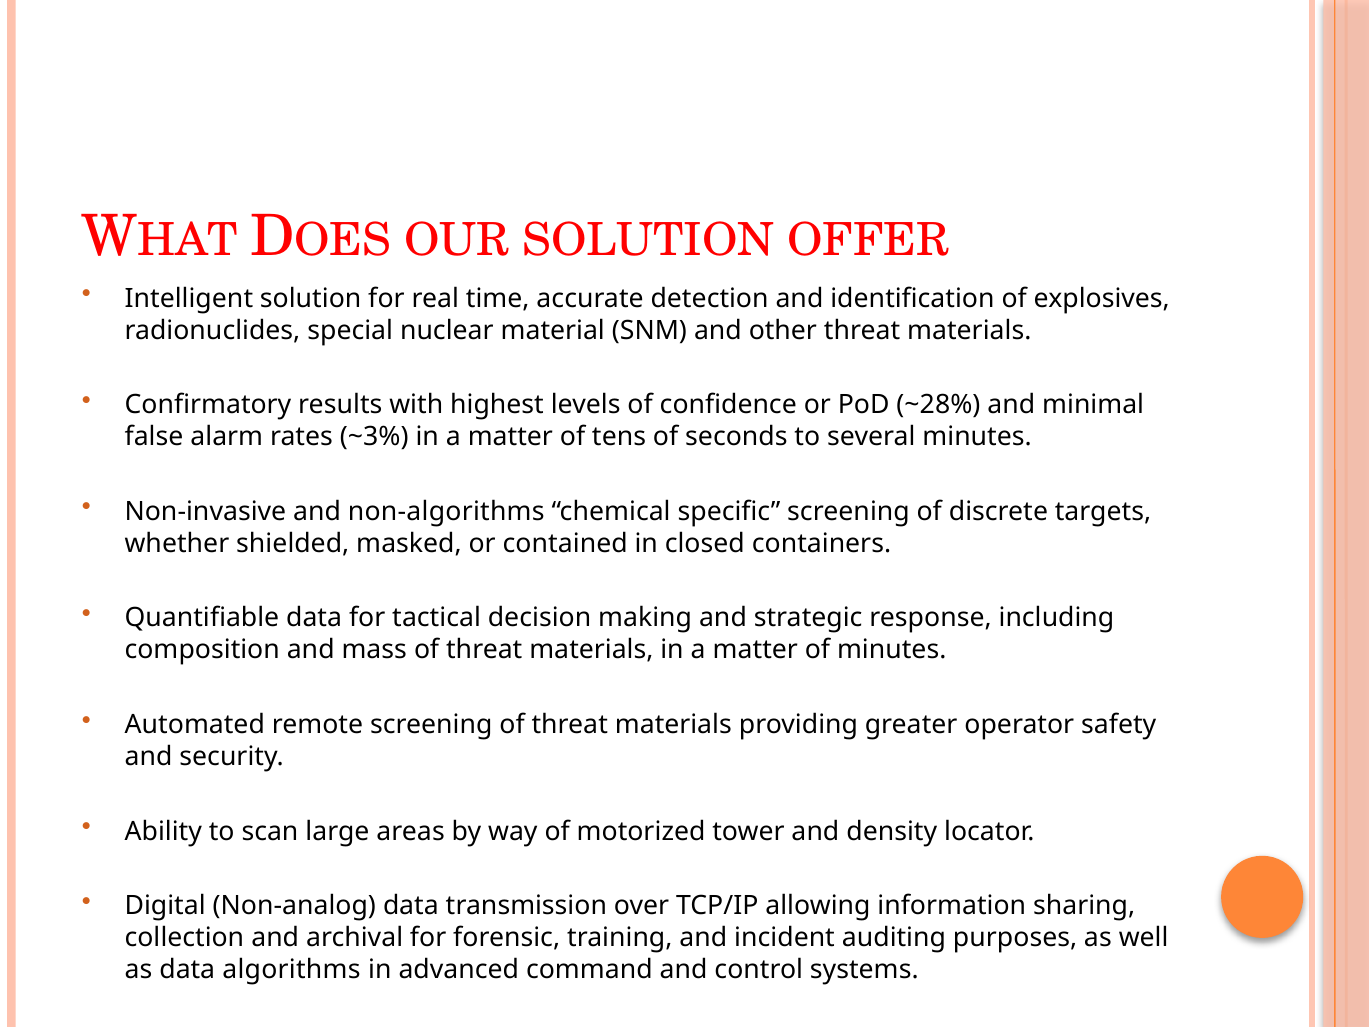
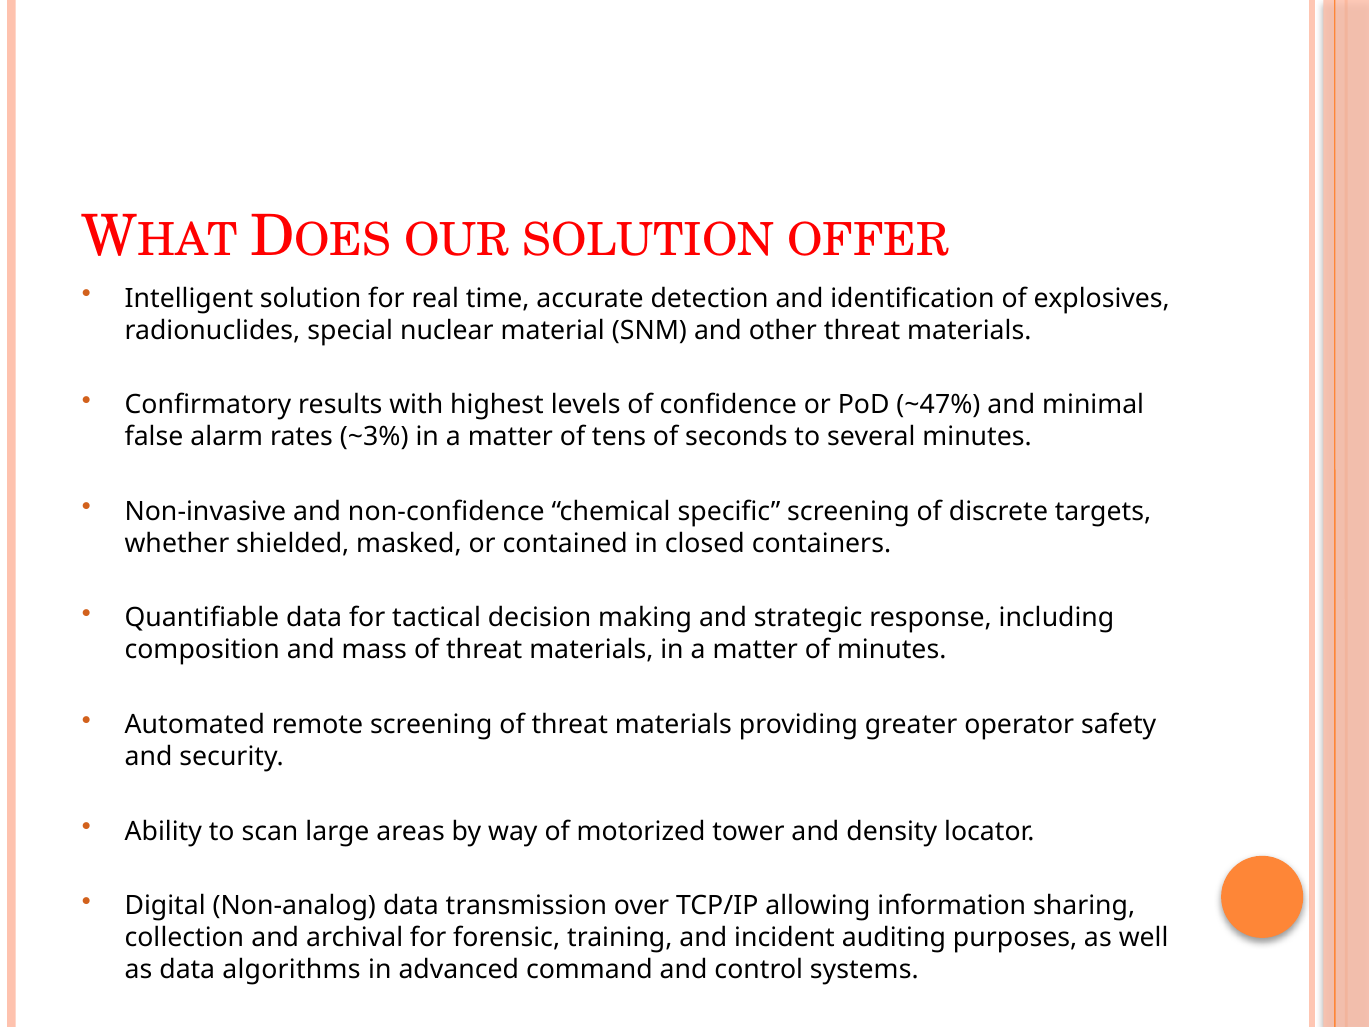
~28%: ~28% -> ~47%
non-algorithms: non-algorithms -> non-confidence
